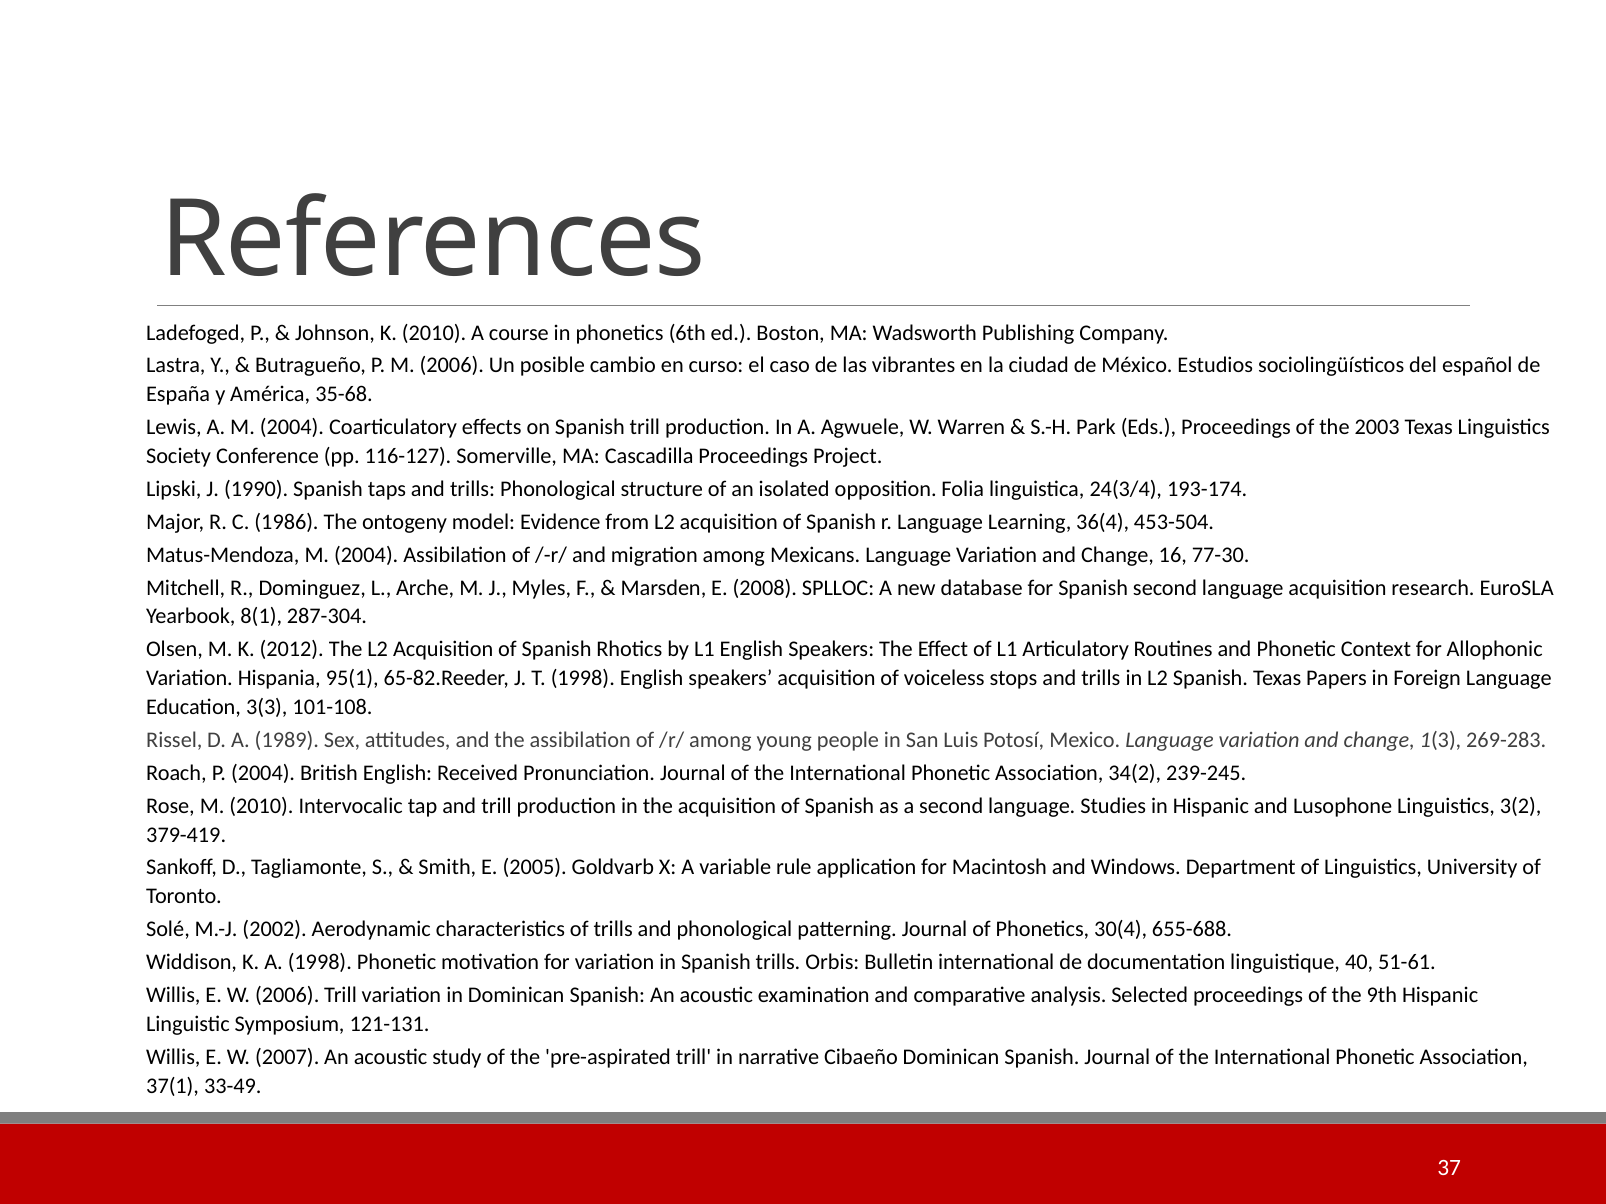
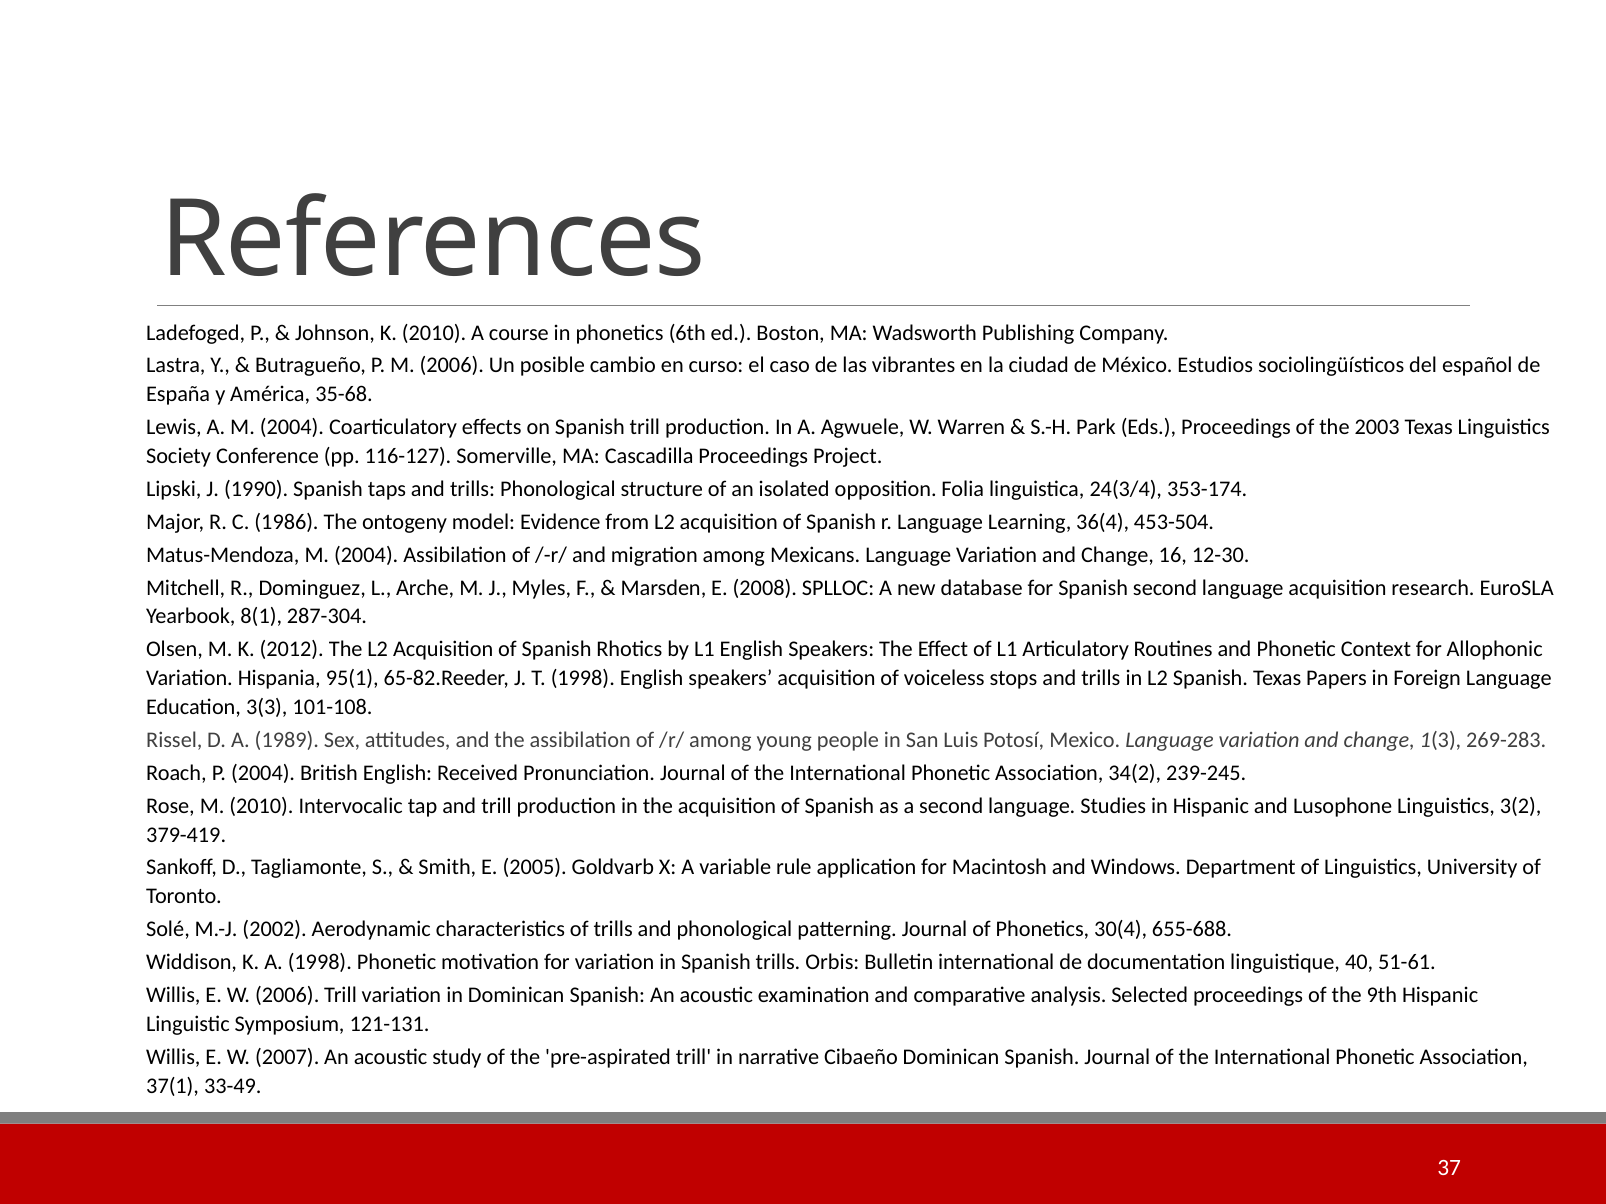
193-174: 193-174 -> 353-174
77-30: 77-30 -> 12-30
